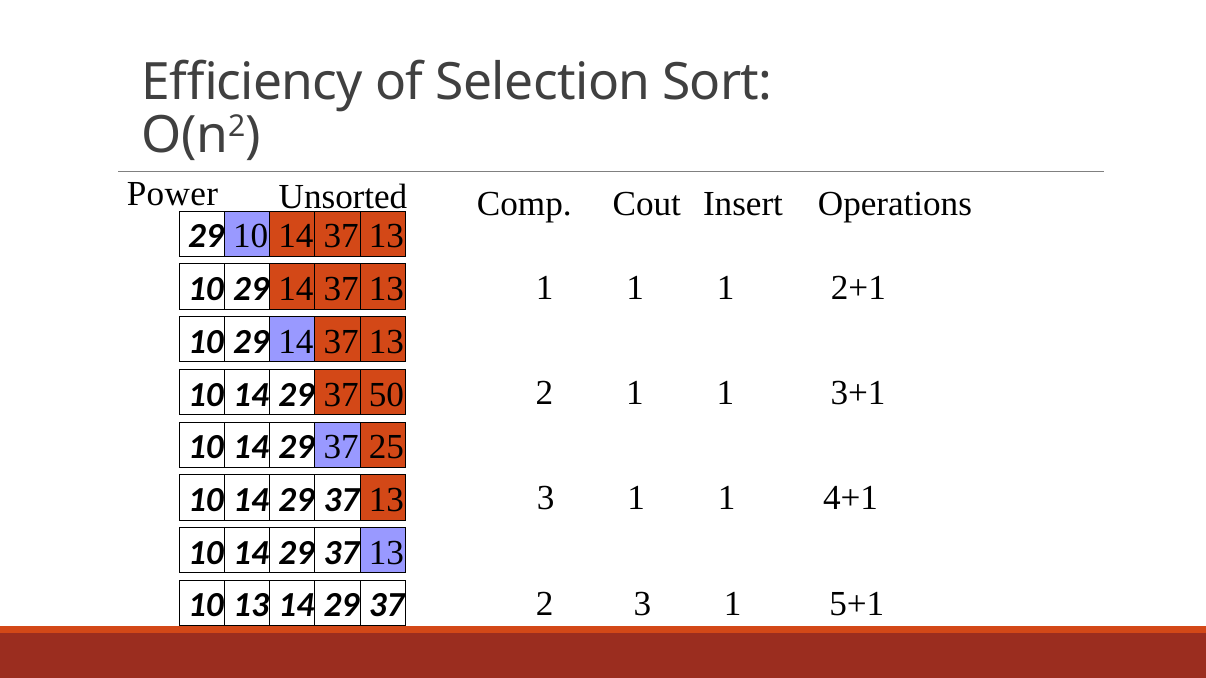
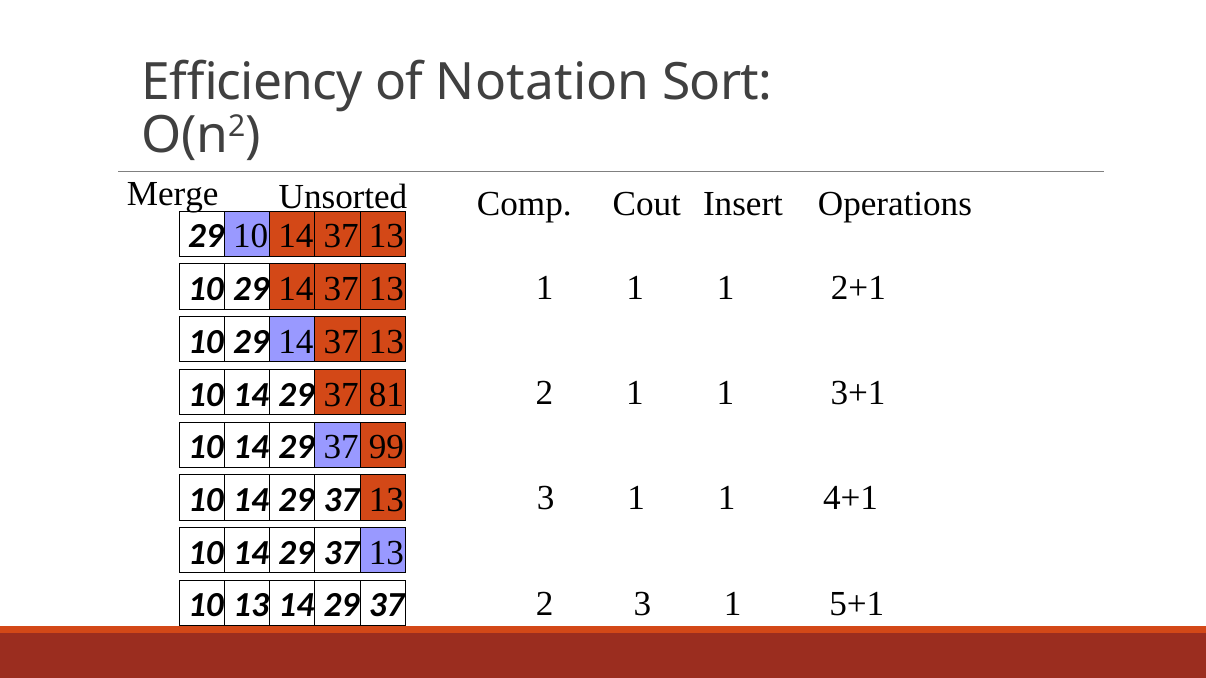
Selection: Selection -> Notation
Power: Power -> Merge
50: 50 -> 81
25: 25 -> 99
